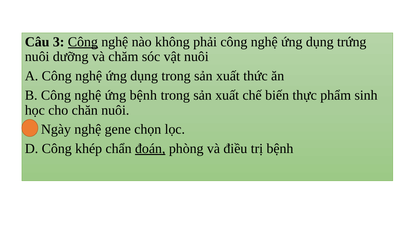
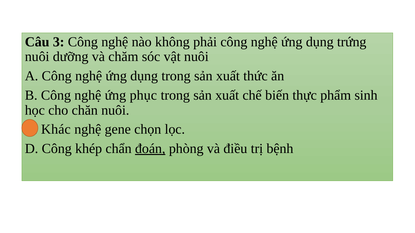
Công at (83, 42) underline: present -> none
ứng bệnh: bệnh -> phục
Ngày: Ngày -> Khác
